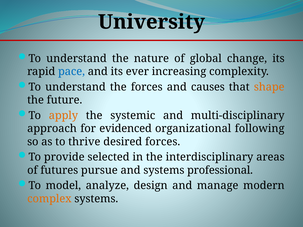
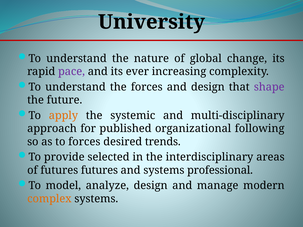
pace colour: blue -> purple
and causes: causes -> design
shape colour: orange -> purple
evidenced: evidenced -> published
to thrive: thrive -> forces
desired forces: forces -> trends
futures pursue: pursue -> futures
